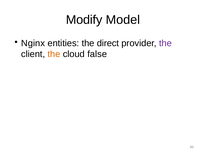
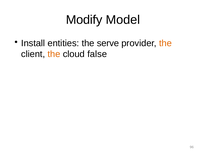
Nginx: Nginx -> Install
direct: direct -> serve
the at (165, 43) colour: purple -> orange
